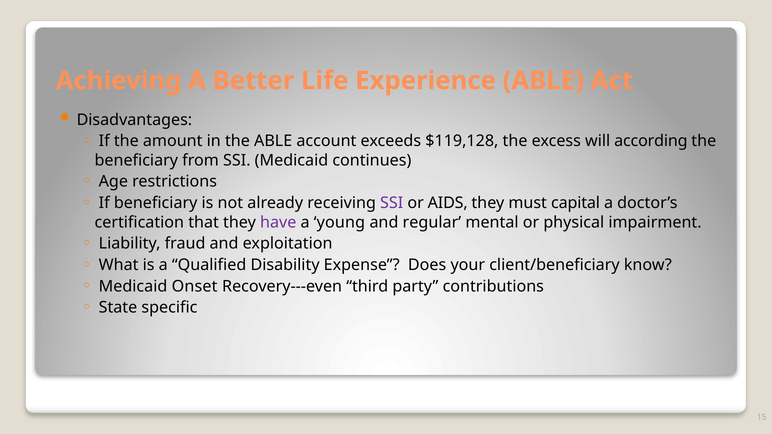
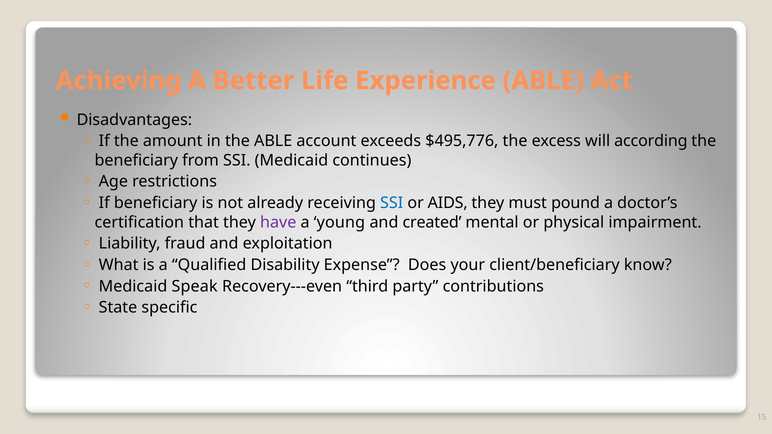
$119,128: $119,128 -> $495,776
SSI at (392, 203) colour: purple -> blue
capital: capital -> pound
regular: regular -> created
Onset: Onset -> Speak
